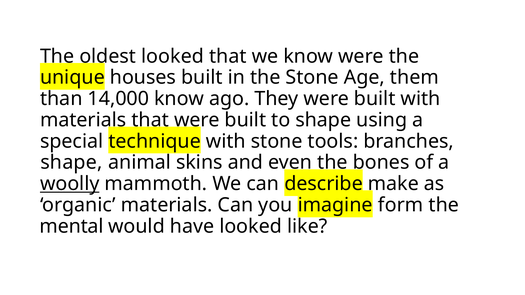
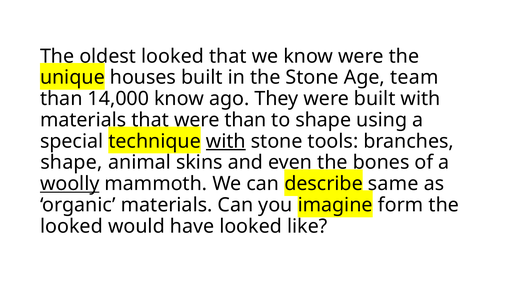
them: them -> team
built at (245, 120): built -> than
with at (226, 141) underline: none -> present
make: make -> same
mental at (72, 226): mental -> looked
